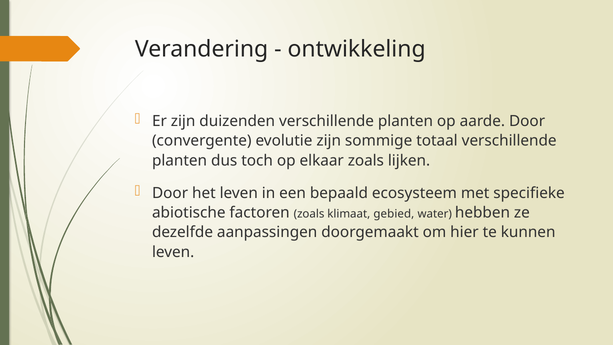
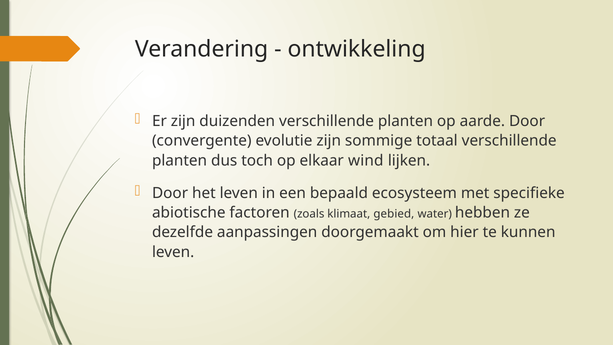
elkaar zoals: zoals -> wind
